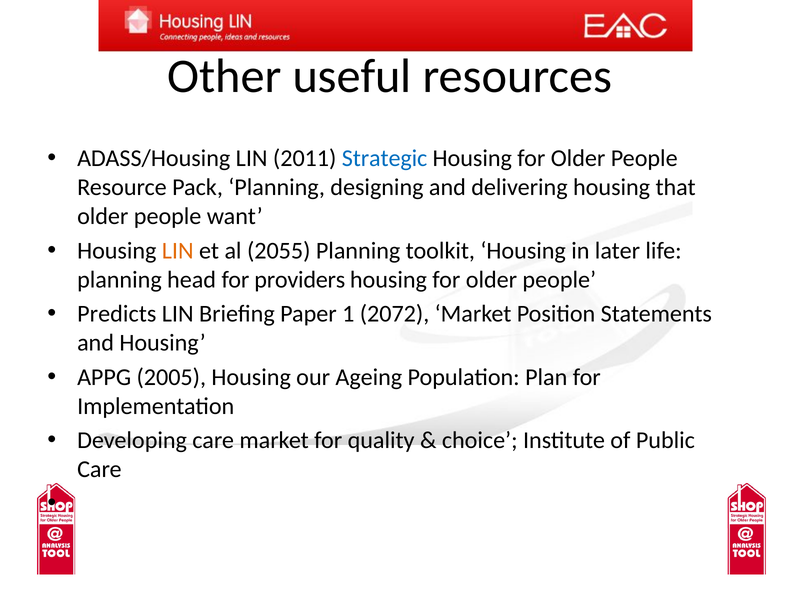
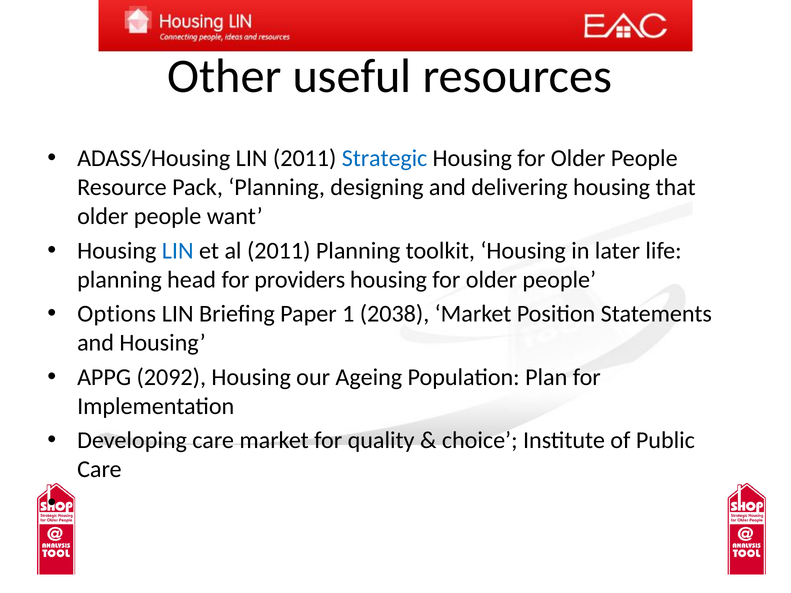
LIN at (178, 251) colour: orange -> blue
al 2055: 2055 -> 2011
Predicts: Predicts -> Options
2072: 2072 -> 2038
2005: 2005 -> 2092
